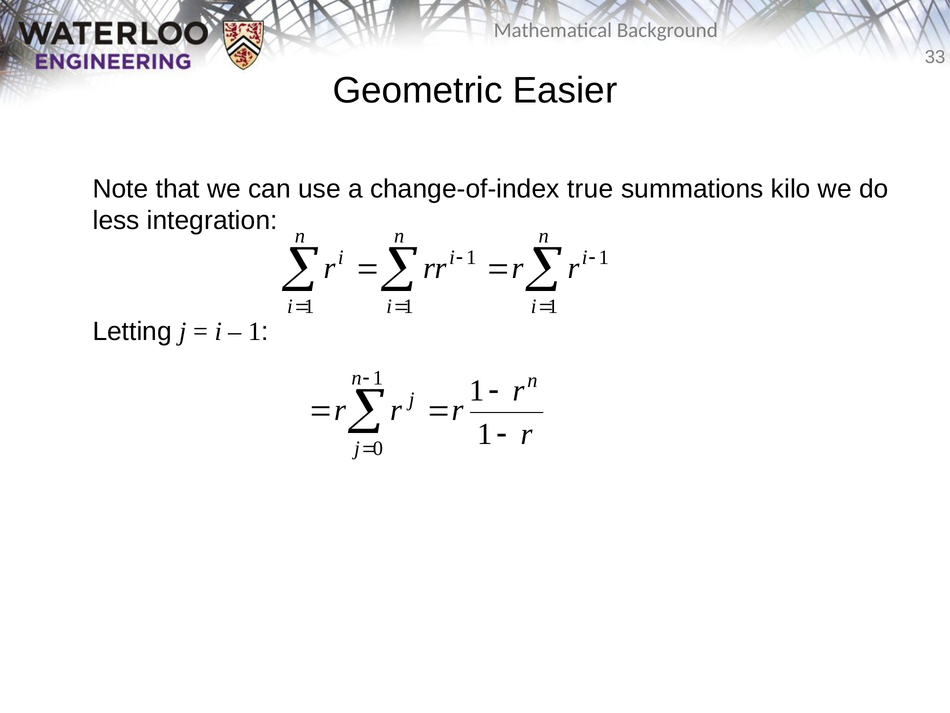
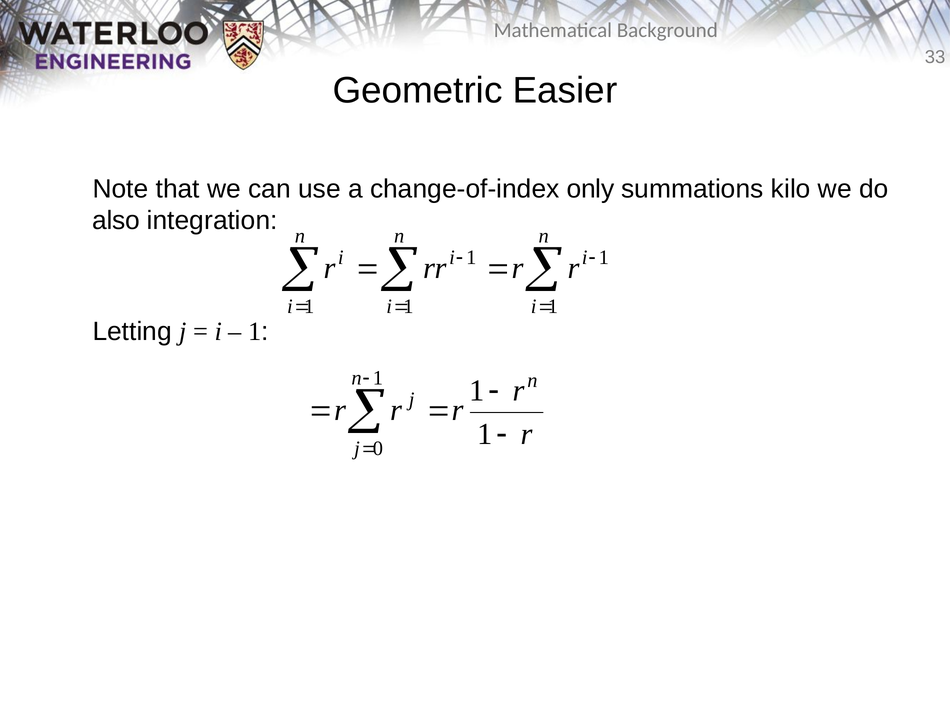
true: true -> only
less: less -> also
